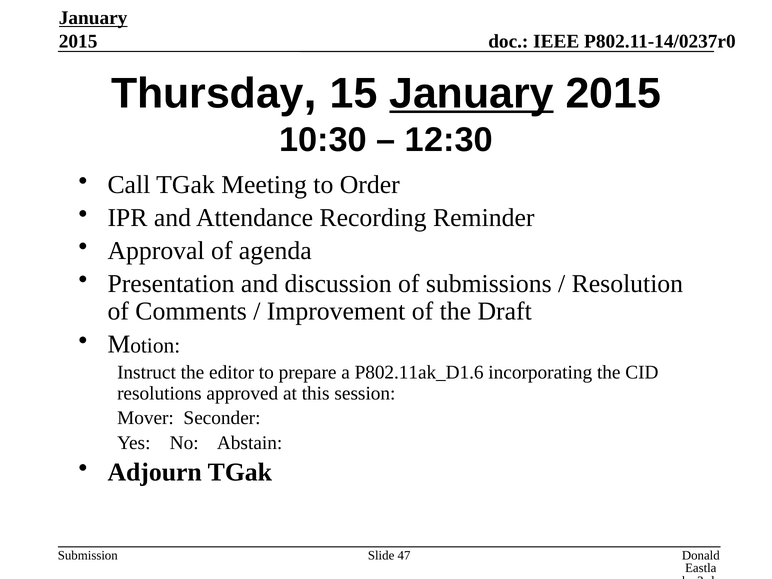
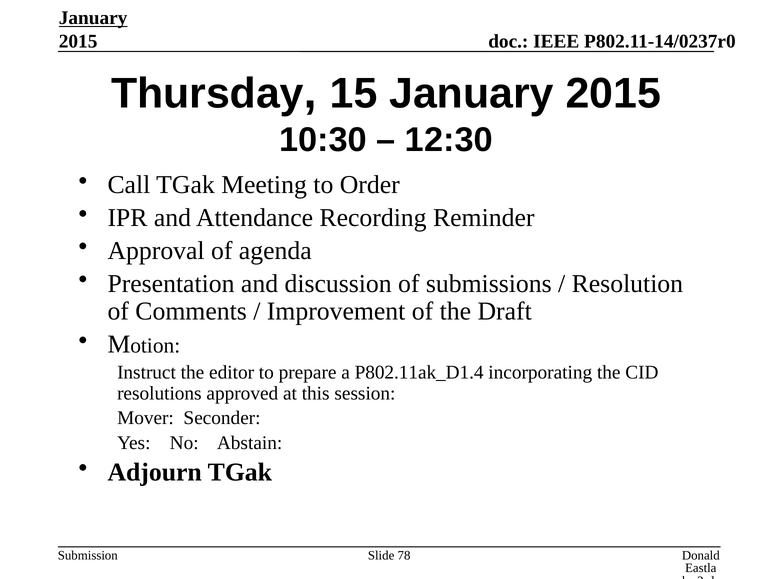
January at (471, 93) underline: present -> none
P802.11ak_D1.6: P802.11ak_D1.6 -> P802.11ak_D1.4
47: 47 -> 78
